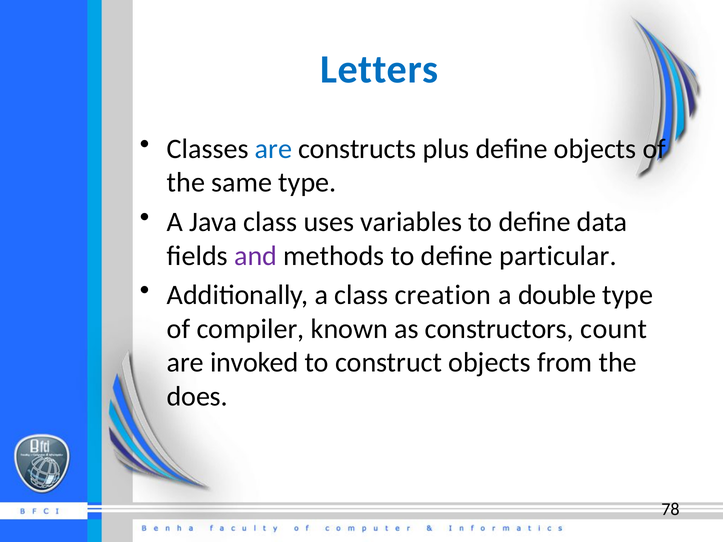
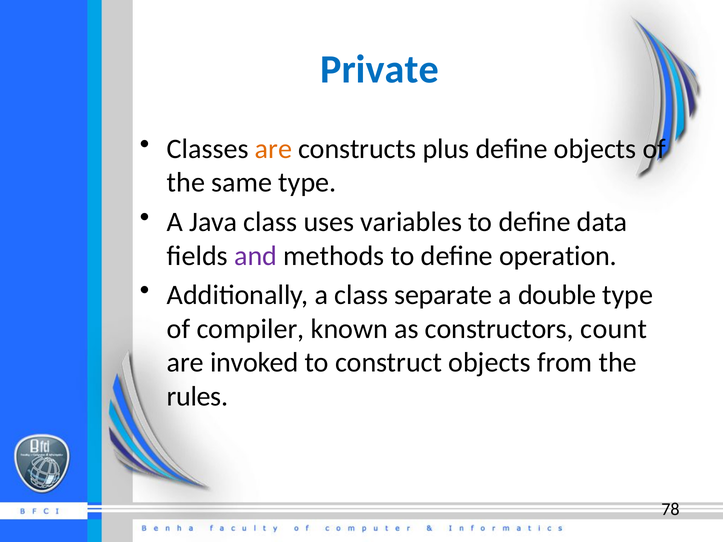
Letters: Letters -> Private
are at (273, 149) colour: blue -> orange
particular: particular -> operation
creation: creation -> separate
does: does -> rules
